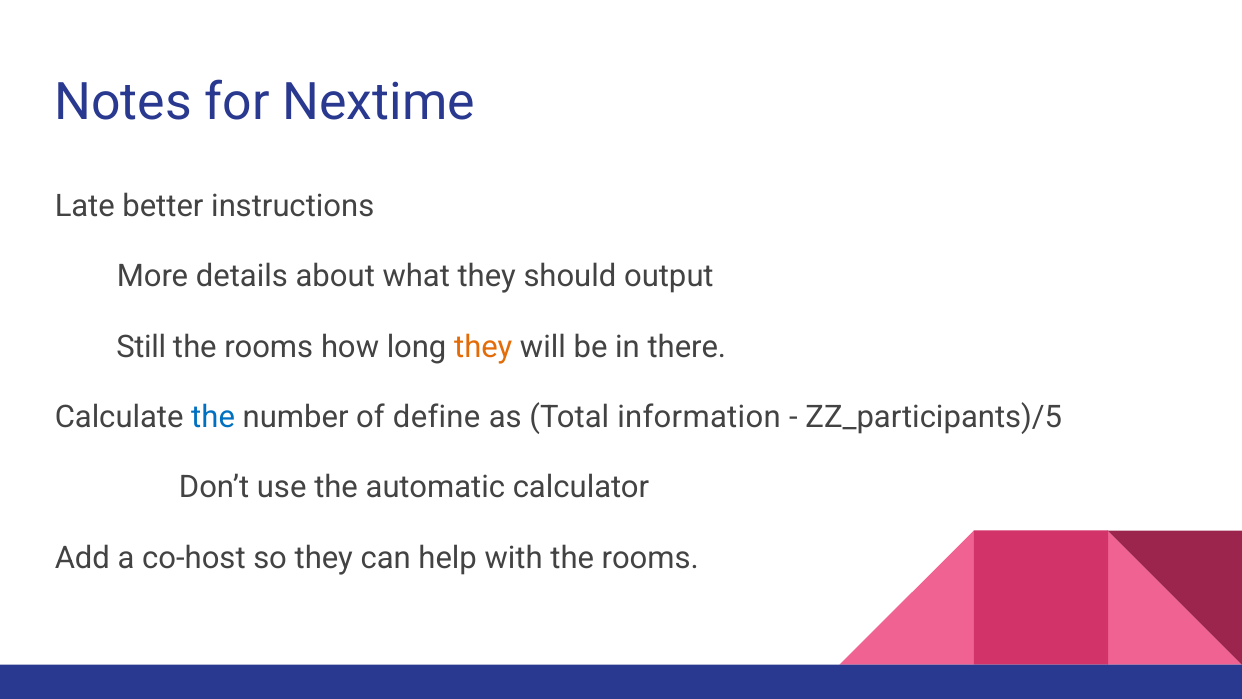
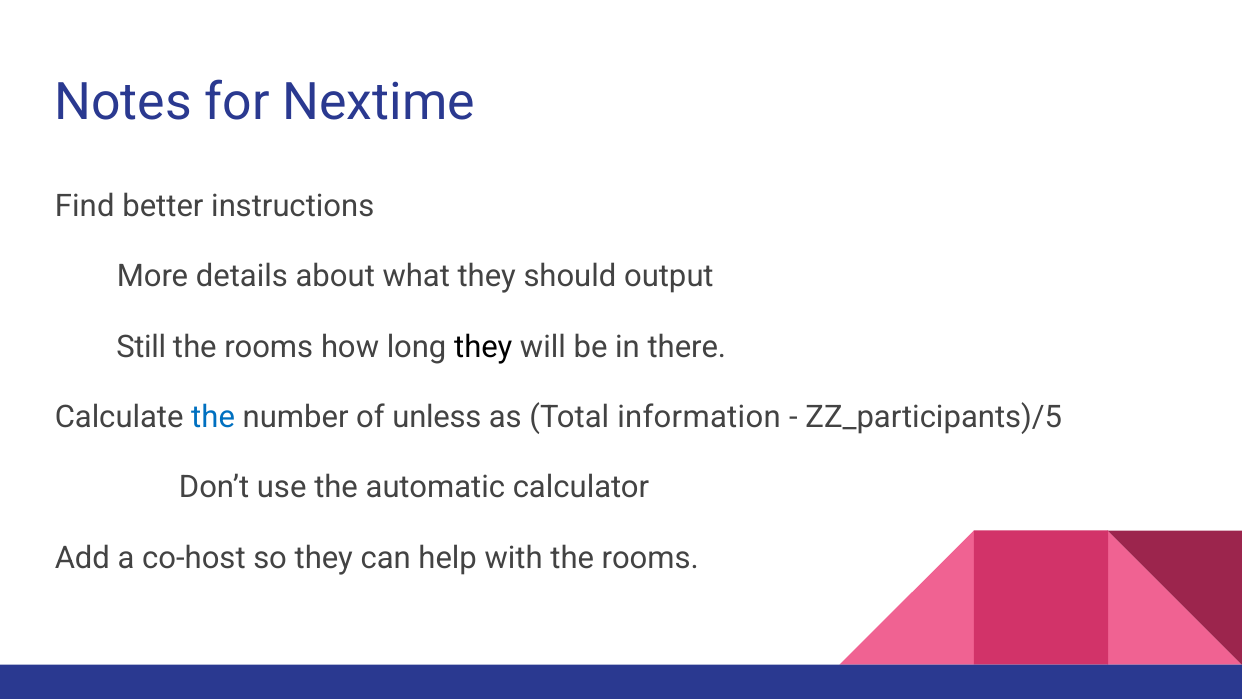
Late: Late -> Find
they at (483, 347) colour: orange -> black
define: define -> unless
